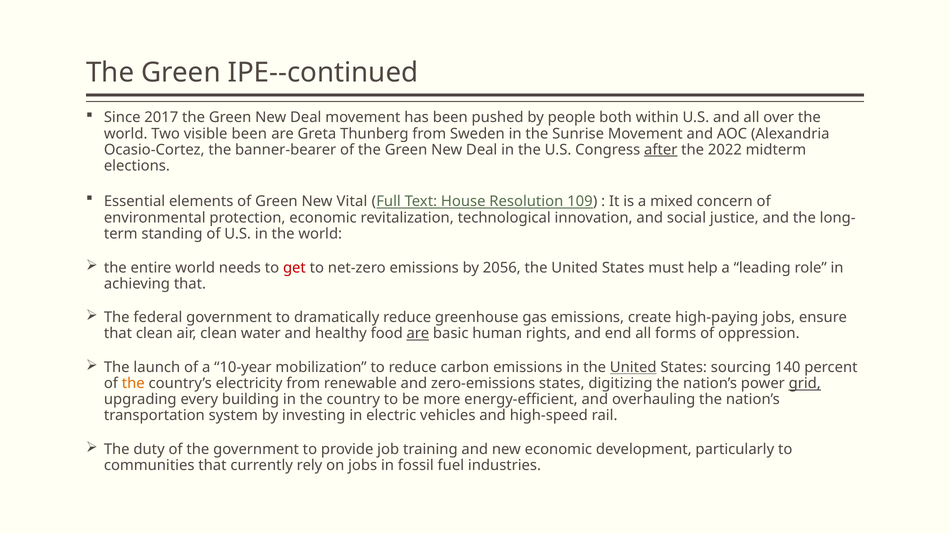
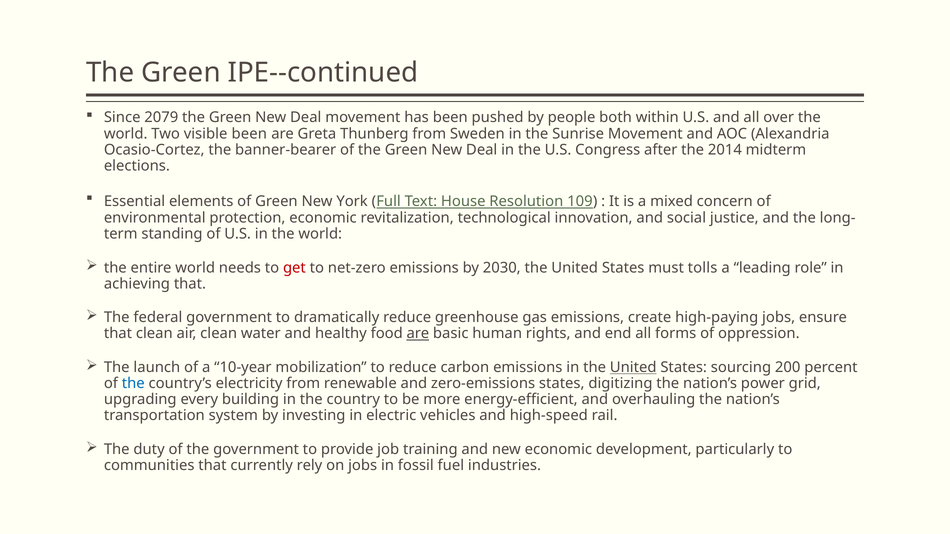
2017: 2017 -> 2079
after underline: present -> none
2022: 2022 -> 2014
Vital: Vital -> York
2056: 2056 -> 2030
help: help -> tolls
140: 140 -> 200
the at (133, 384) colour: orange -> blue
grid underline: present -> none
